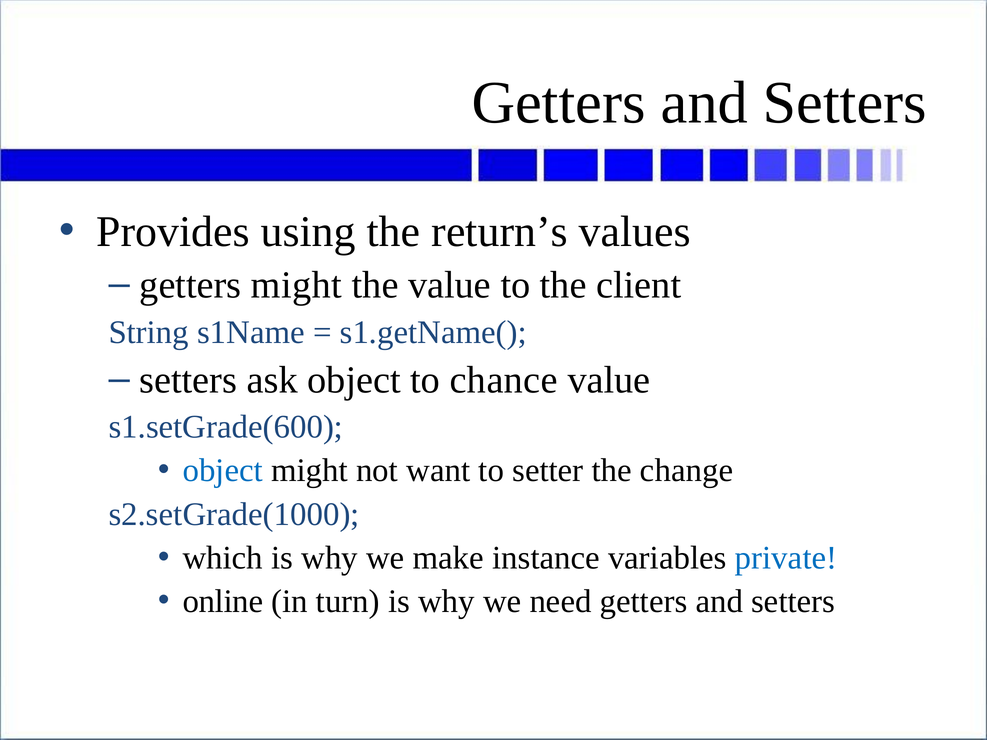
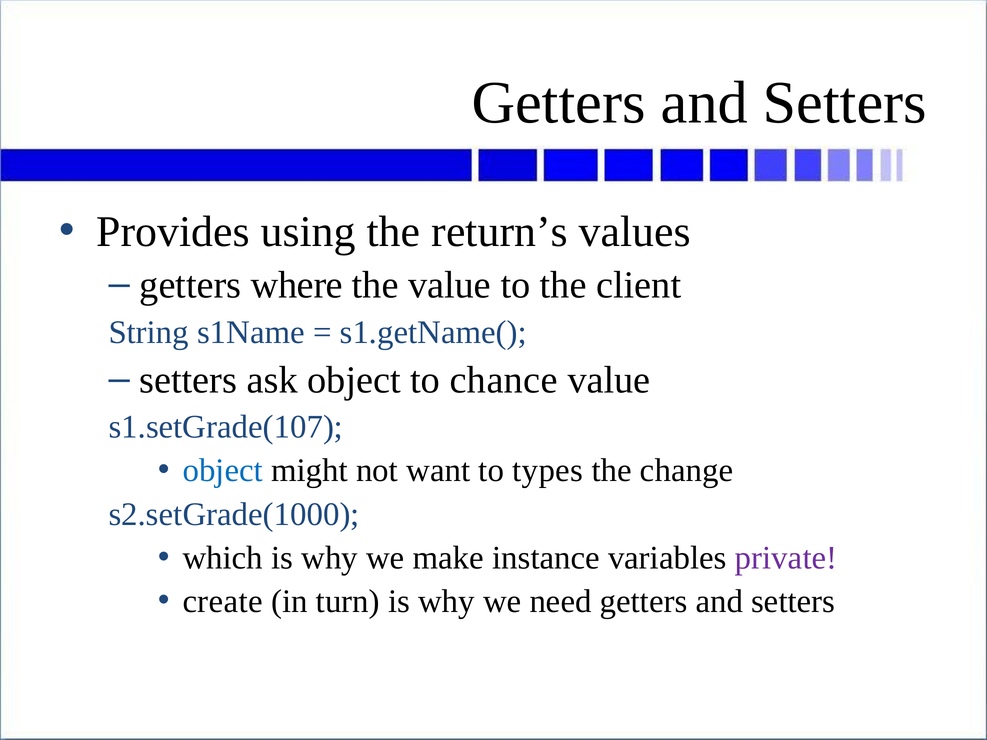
getters might: might -> where
s1.setGrade(600: s1.setGrade(600 -> s1.setGrade(107
setter: setter -> types
private colour: blue -> purple
online: online -> create
